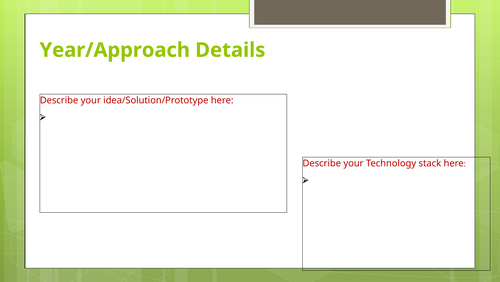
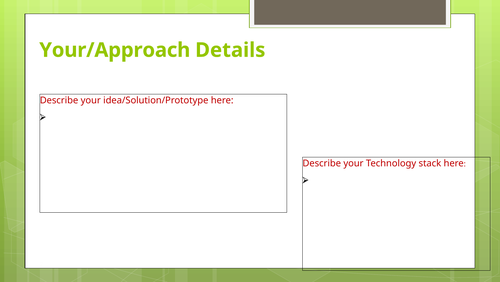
Year/Approach: Year/Approach -> Your/Approach
